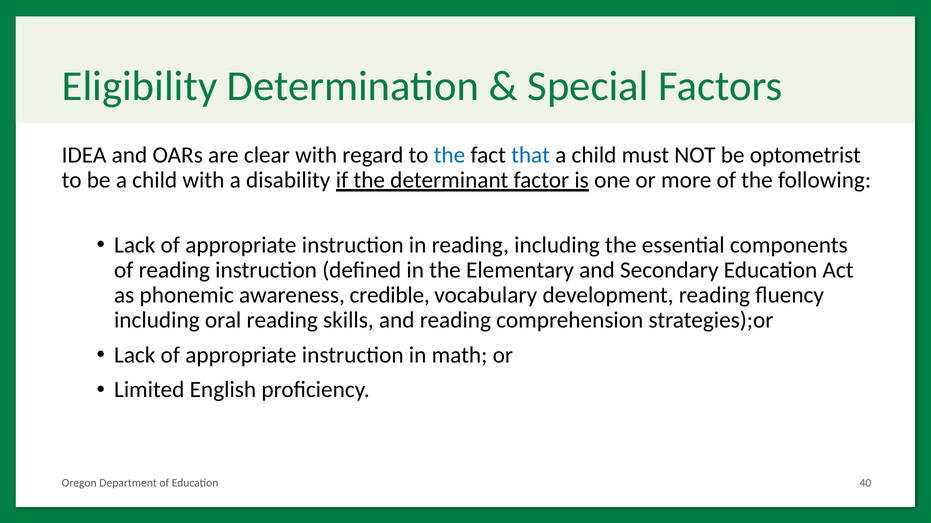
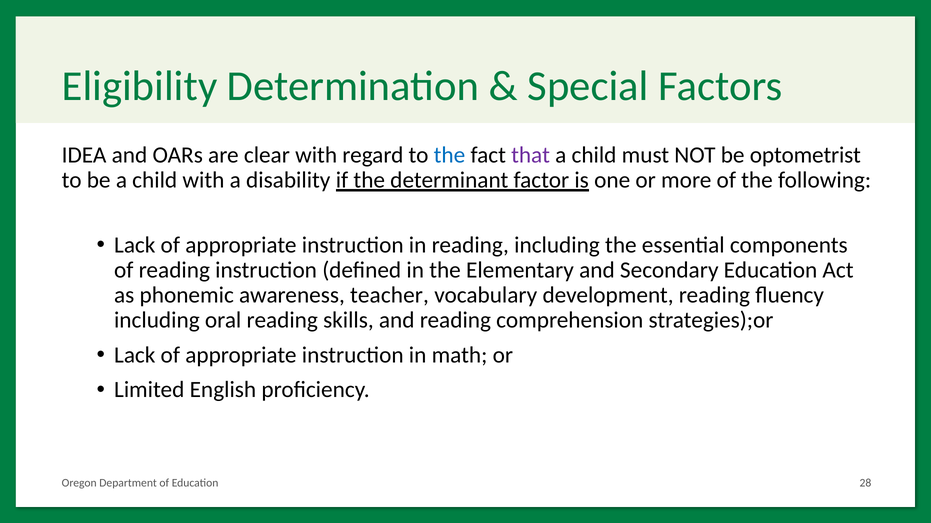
that colour: blue -> purple
credible: credible -> teacher
40: 40 -> 28
